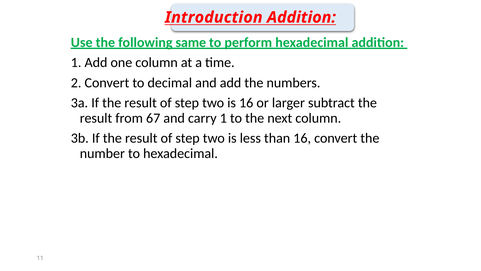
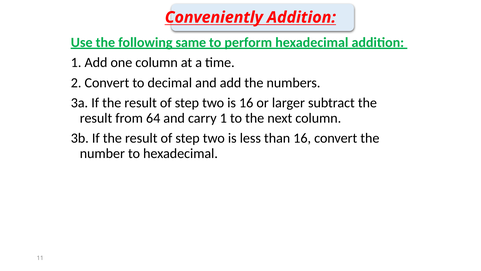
Introduction: Introduction -> Conveniently
67: 67 -> 64
